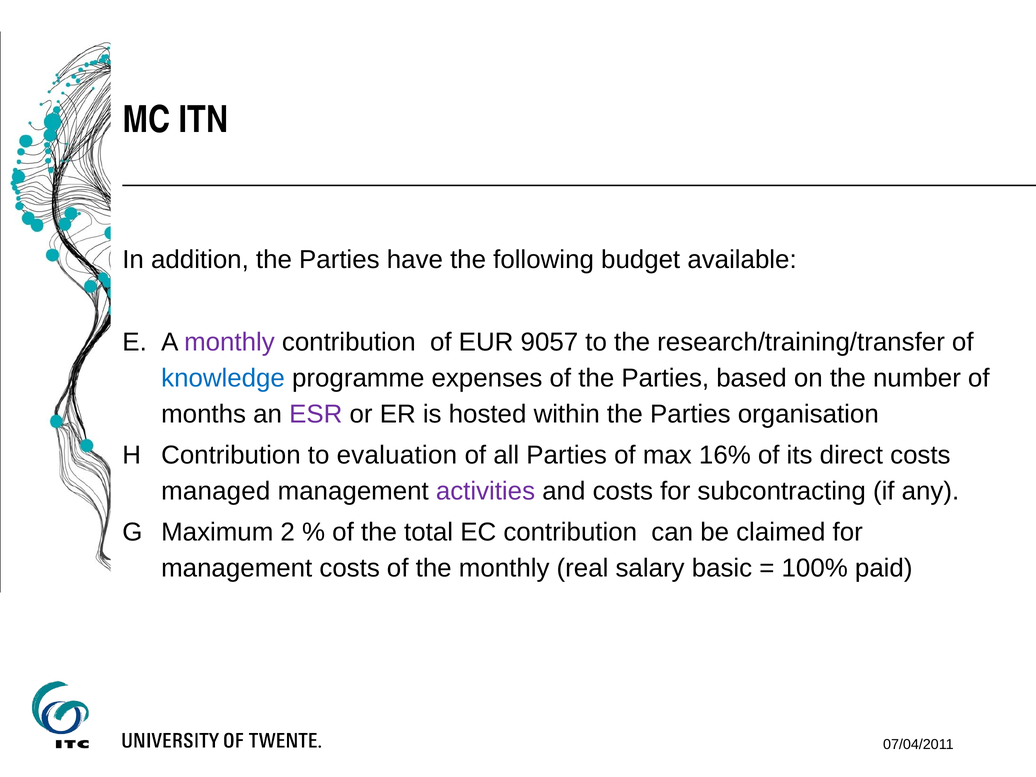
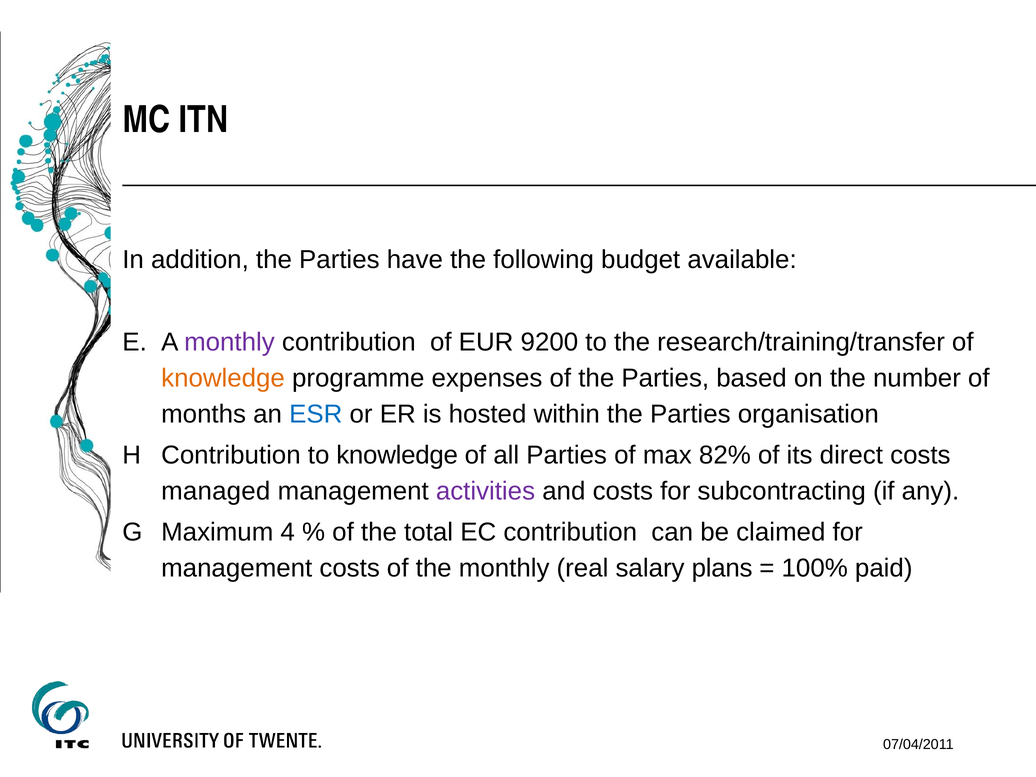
9057: 9057 -> 9200
knowledge at (223, 378) colour: blue -> orange
ESR colour: purple -> blue
to evaluation: evaluation -> knowledge
16%: 16% -> 82%
2: 2 -> 4
basic: basic -> plans
